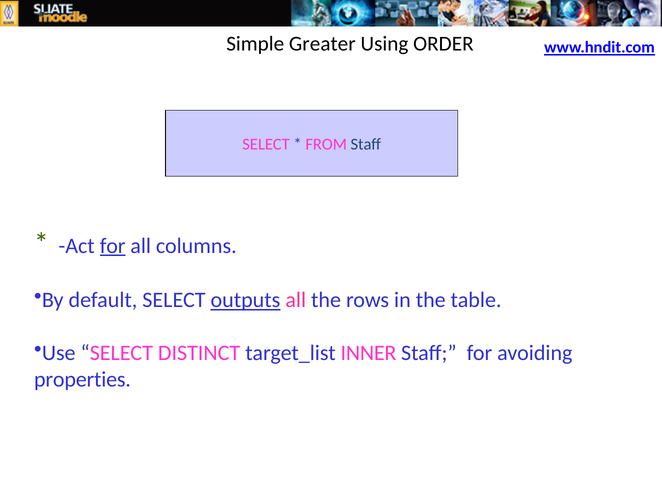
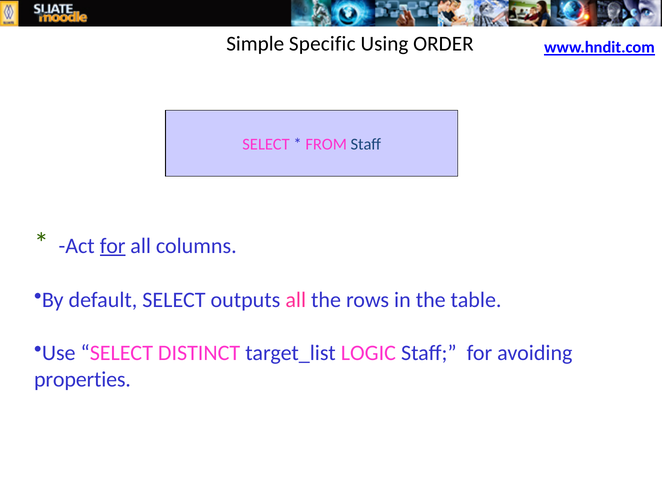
Greater: Greater -> Specific
outputs underline: present -> none
INNER: INNER -> LOGIC
